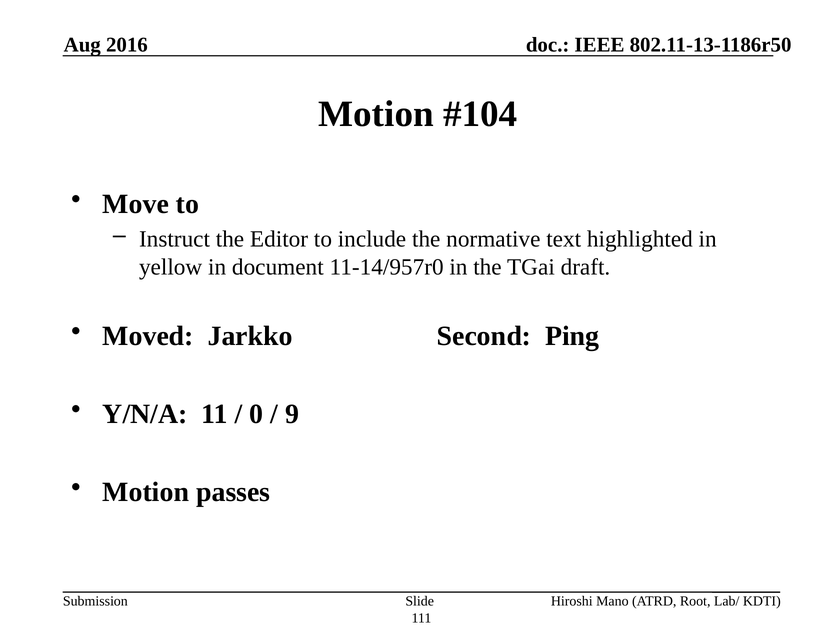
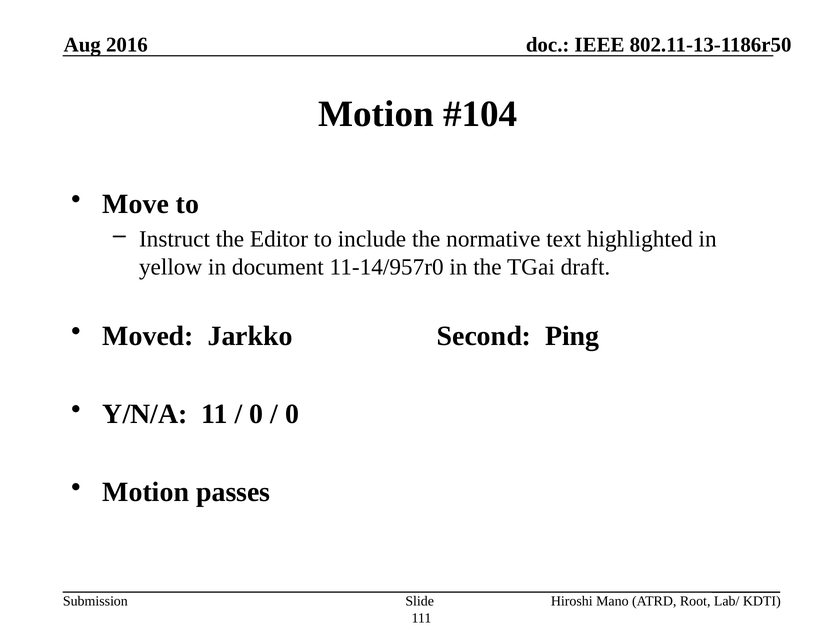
9 at (292, 414): 9 -> 0
